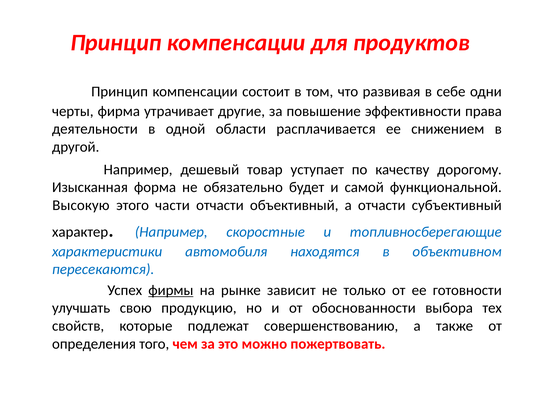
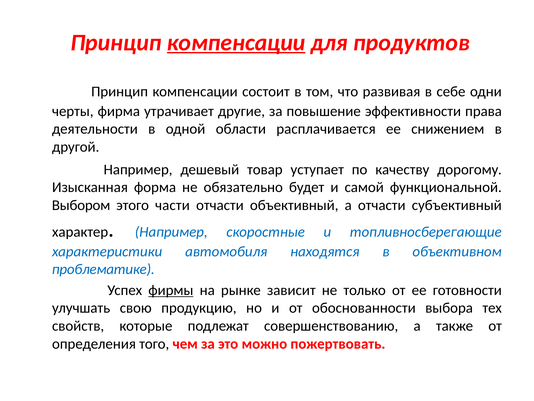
компенсации at (236, 42) underline: none -> present
Высокую: Высокую -> Выбором
пересекаются: пересекаются -> проблематике
